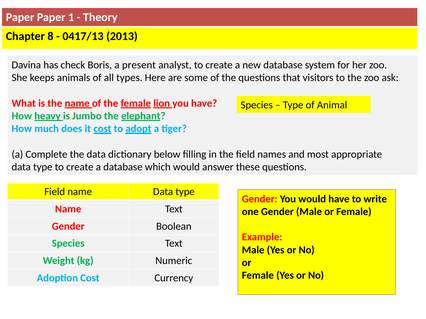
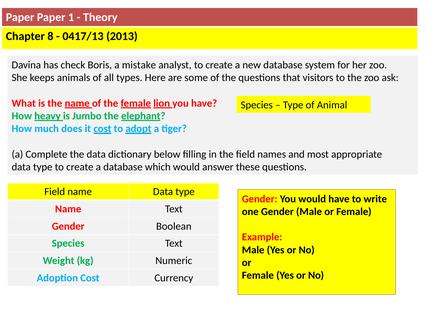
present: present -> mistake
